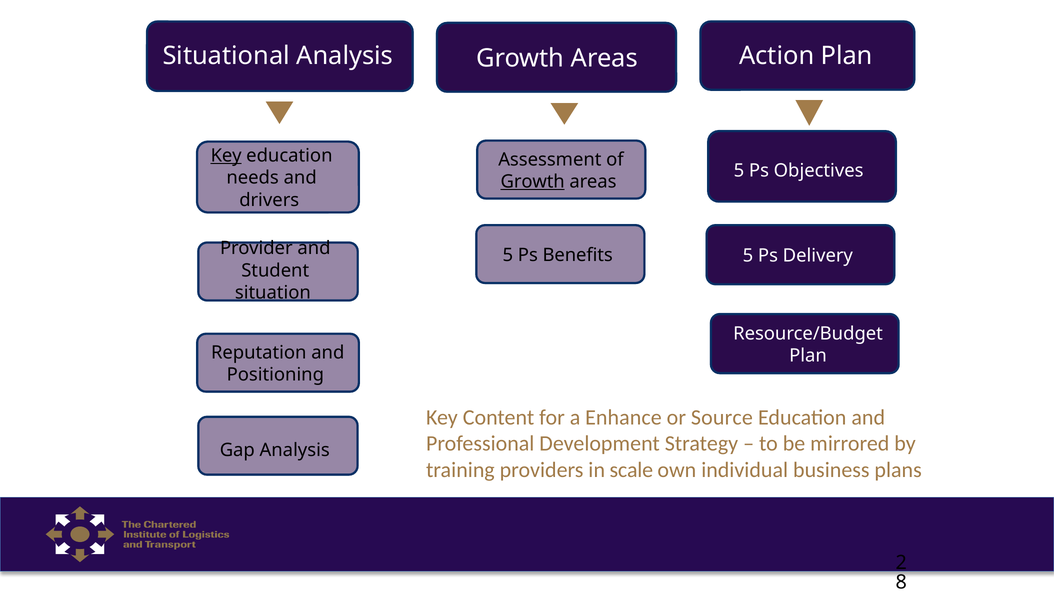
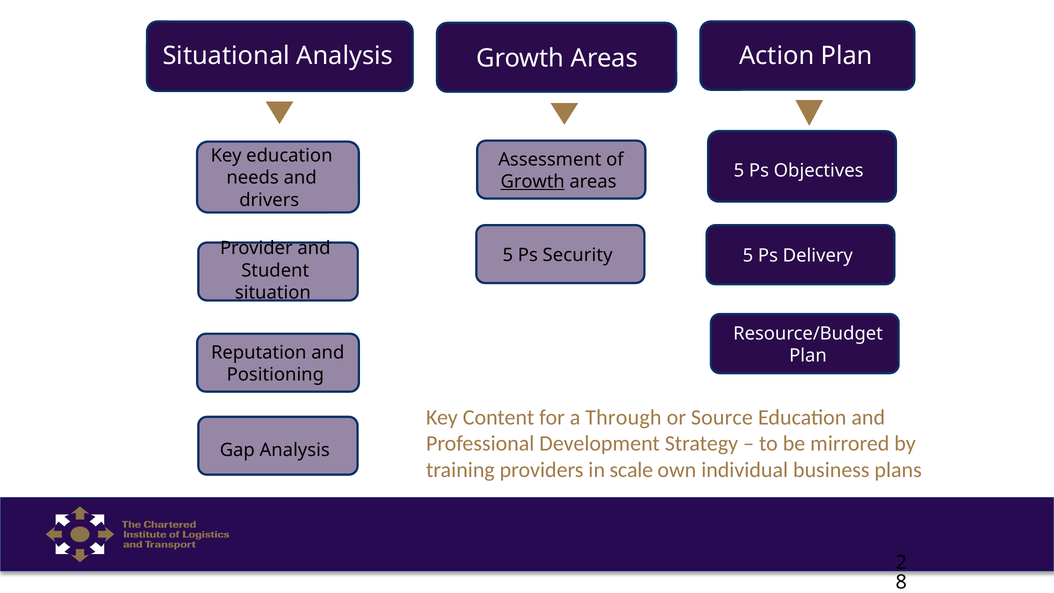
Key at (226, 156) underline: present -> none
Benefits: Benefits -> Security
Enhance: Enhance -> Through
